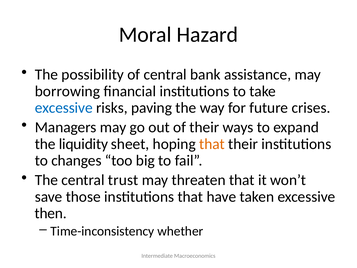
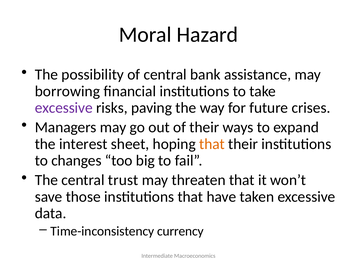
excessive at (64, 108) colour: blue -> purple
liquidity: liquidity -> interest
then: then -> data
whether: whether -> currency
